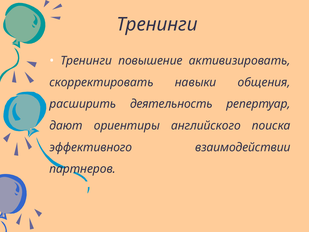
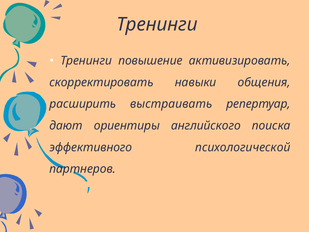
деятельность: деятельность -> выстраивать
взаимодействии: взаимодействии -> психологической
